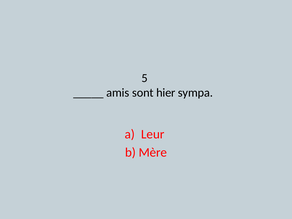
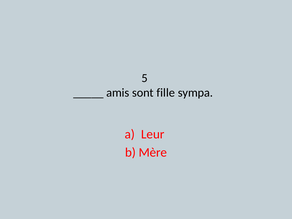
hier: hier -> fille
